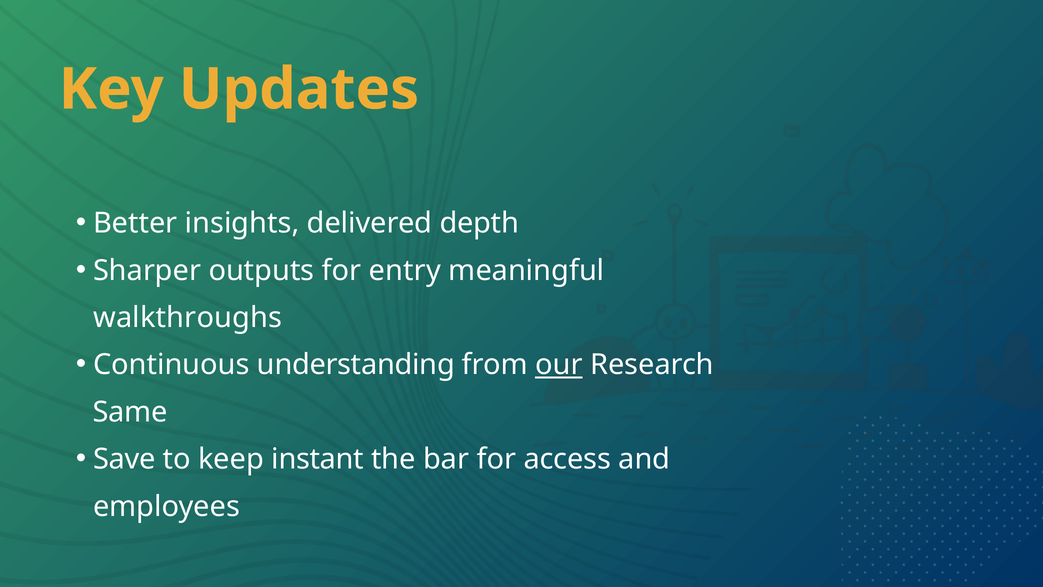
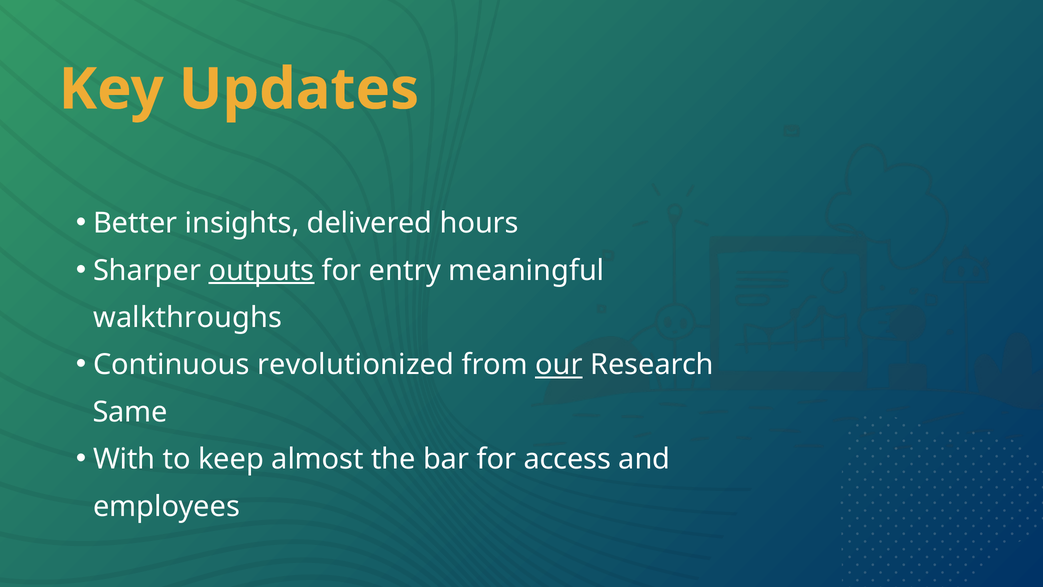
depth: depth -> hours
outputs underline: none -> present
understanding: understanding -> revolutionized
Save: Save -> With
instant: instant -> almost
